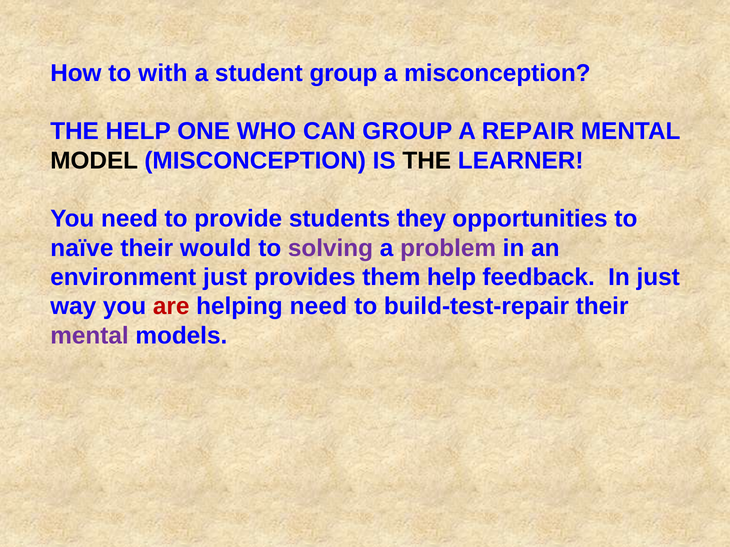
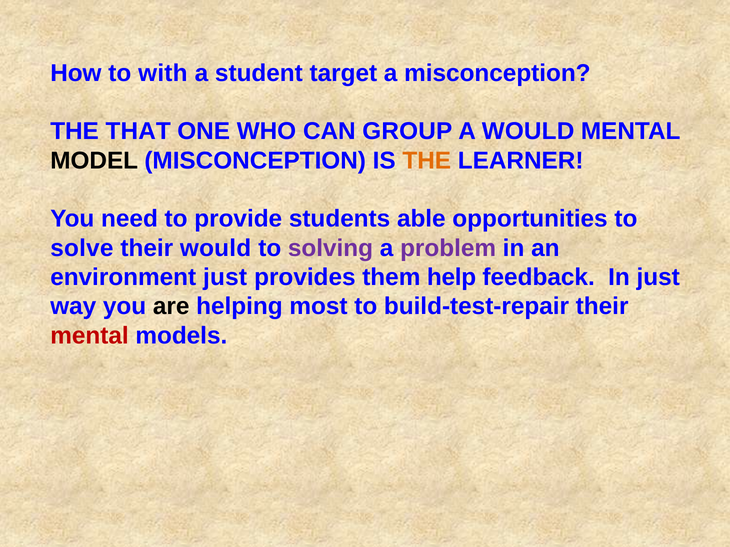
student group: group -> target
THE HELP: HELP -> THAT
A REPAIR: REPAIR -> WOULD
THE at (427, 161) colour: black -> orange
they: they -> able
naïve: naïve -> solve
are colour: red -> black
helping need: need -> most
mental at (89, 336) colour: purple -> red
